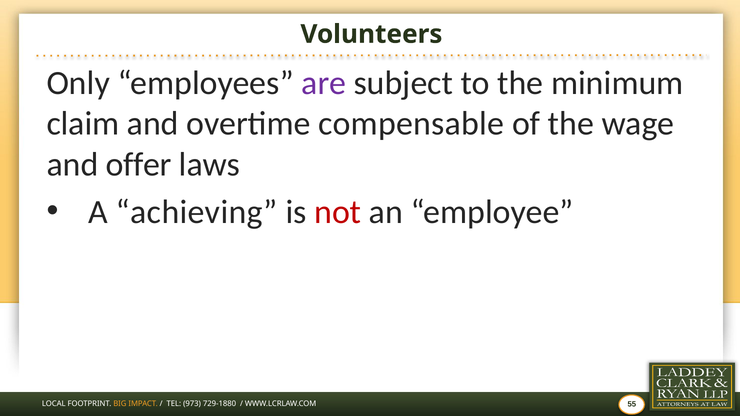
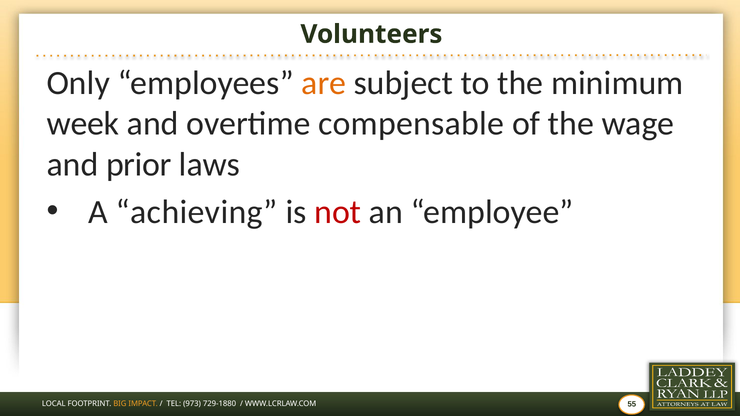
are colour: purple -> orange
claim: claim -> week
offer: offer -> prior
